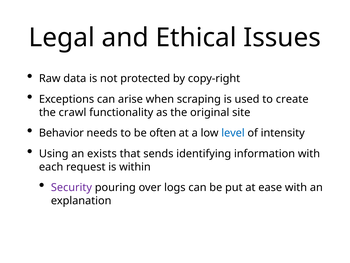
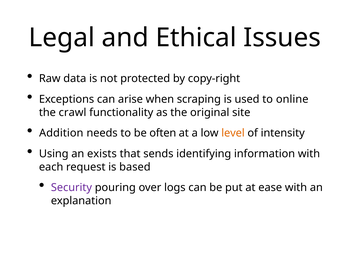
create: create -> online
Behavior: Behavior -> Addition
level colour: blue -> orange
within: within -> based
